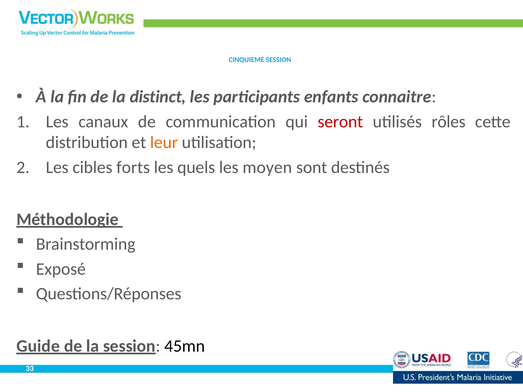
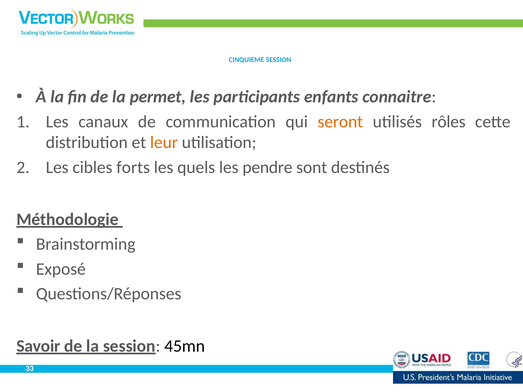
distinct: distinct -> permet
seront colour: red -> orange
moyen: moyen -> pendre
Guide: Guide -> Savoir
